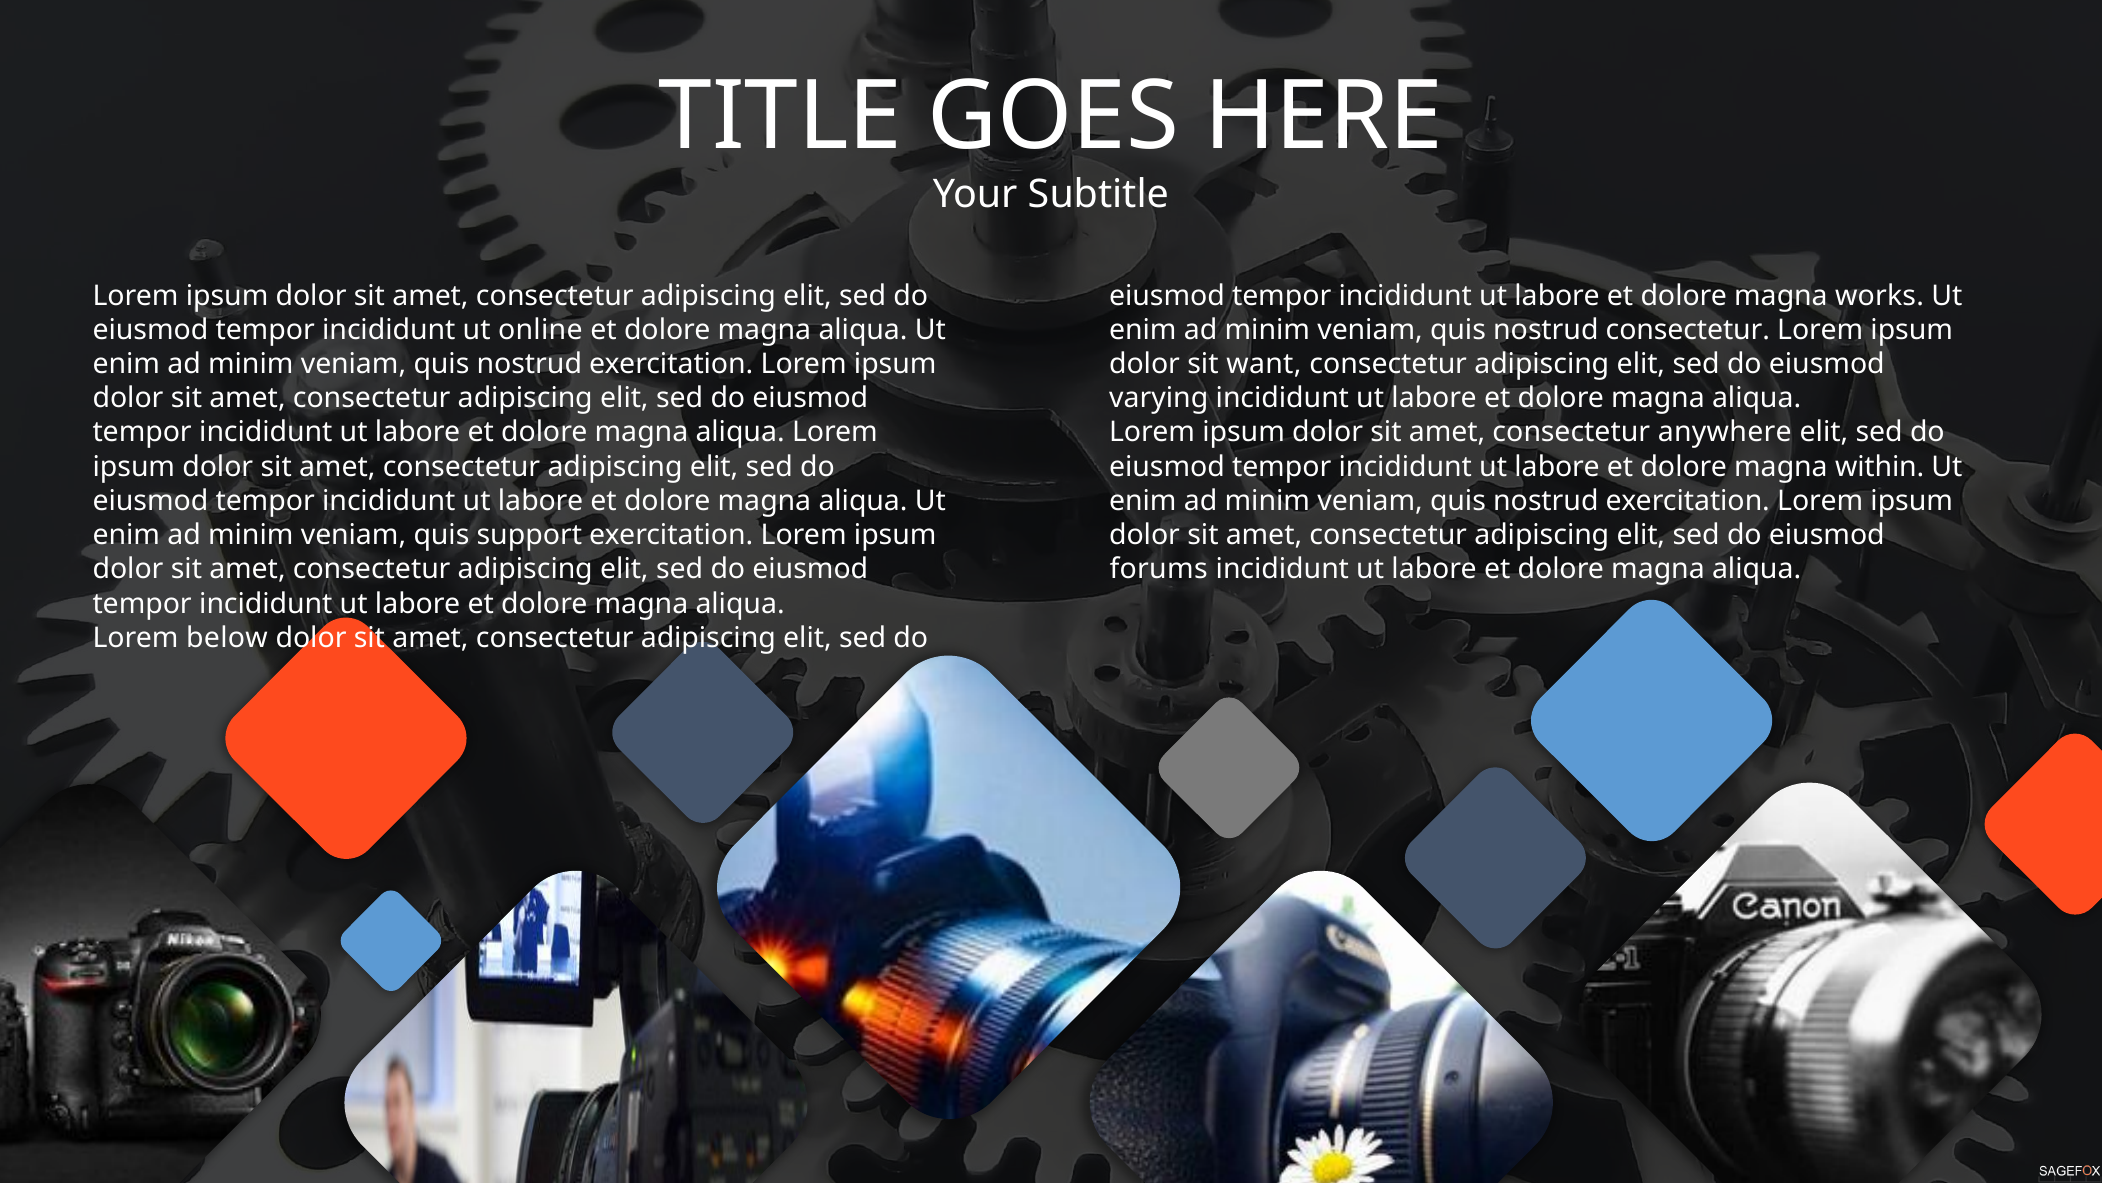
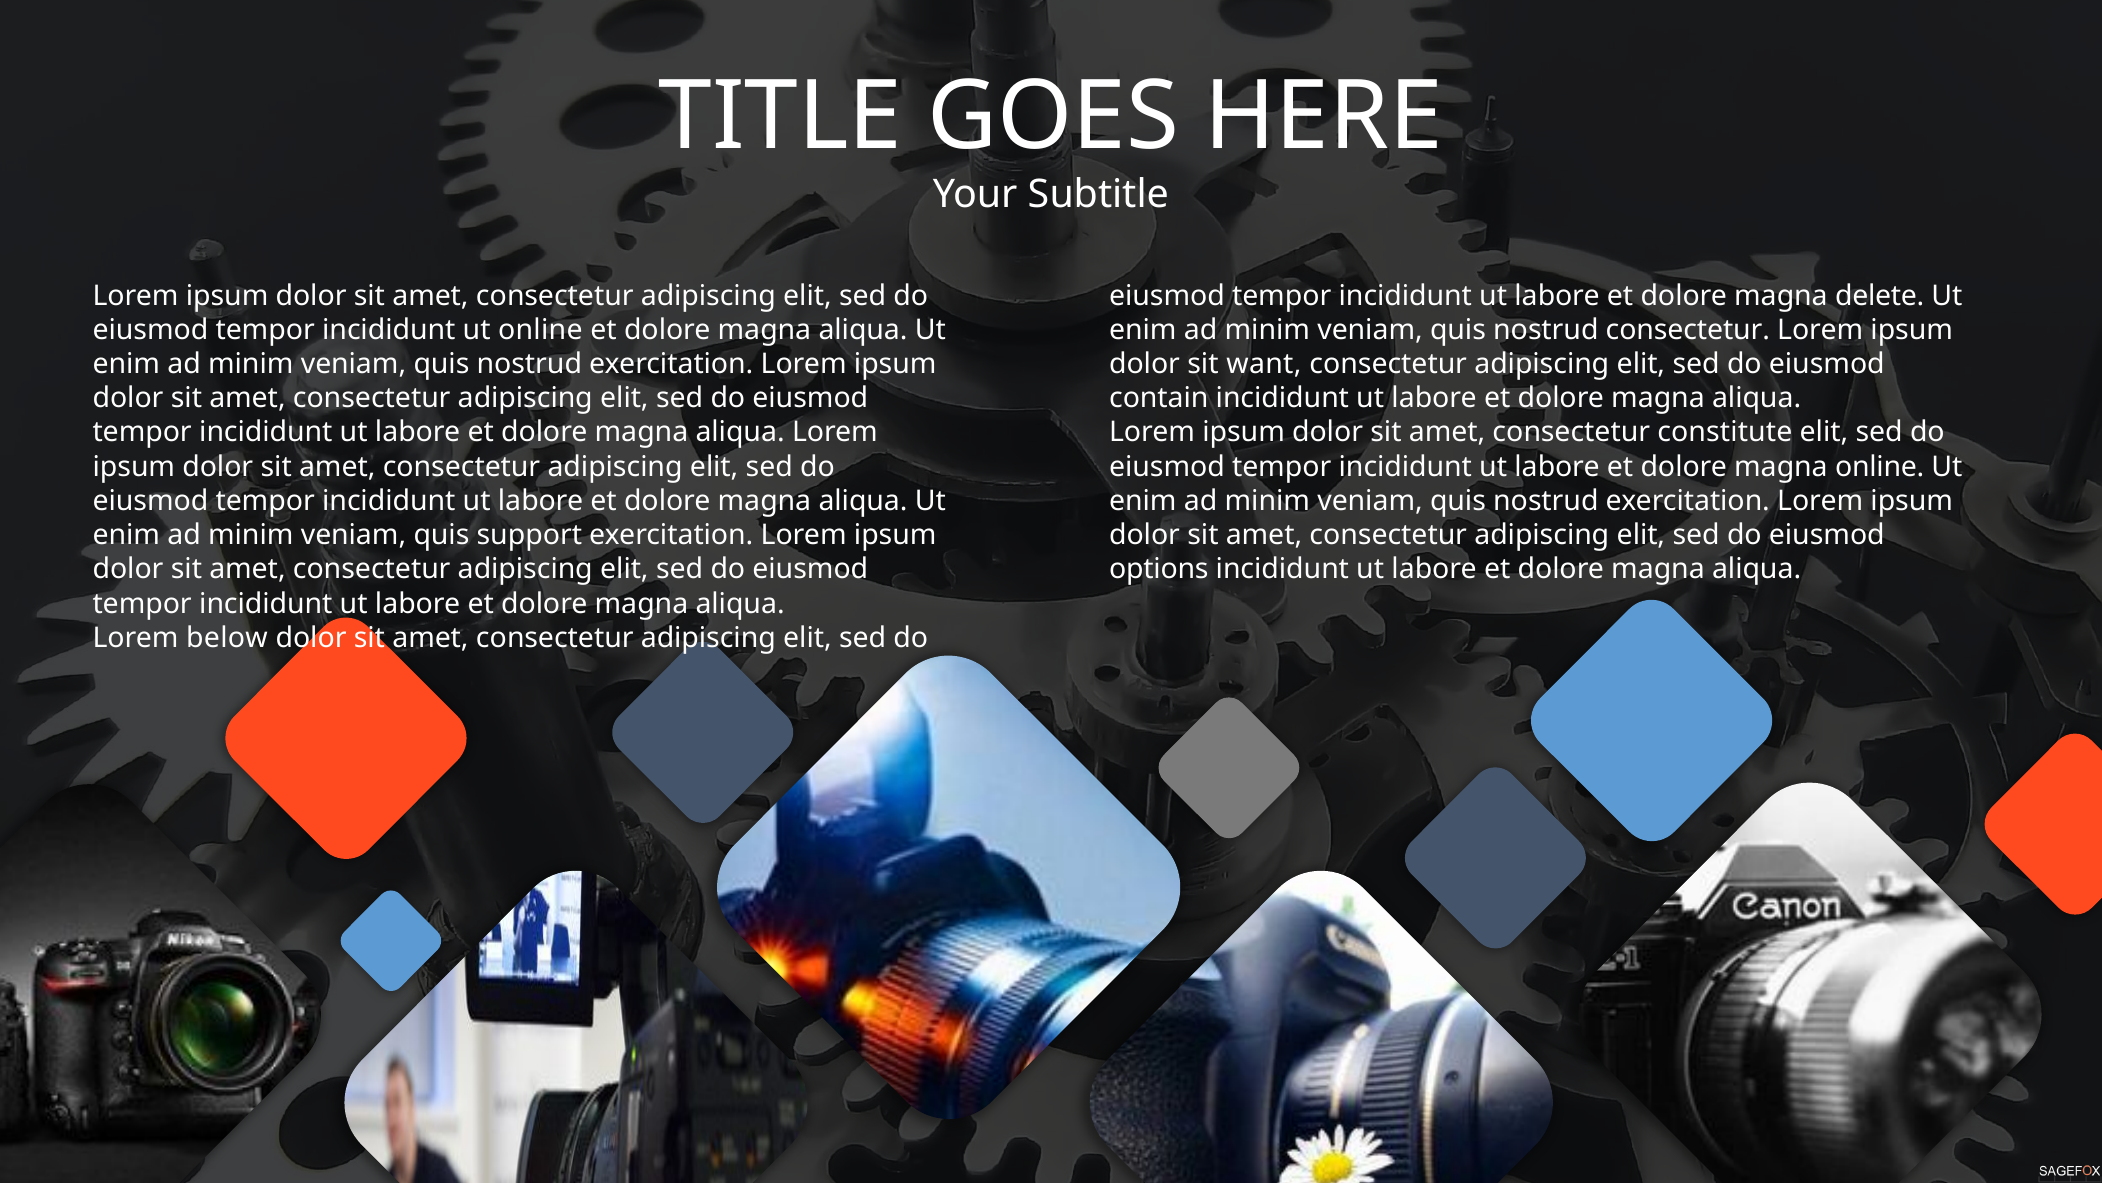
works: works -> delete
varying: varying -> contain
anywhere: anywhere -> constitute
magna within: within -> online
forums: forums -> options
